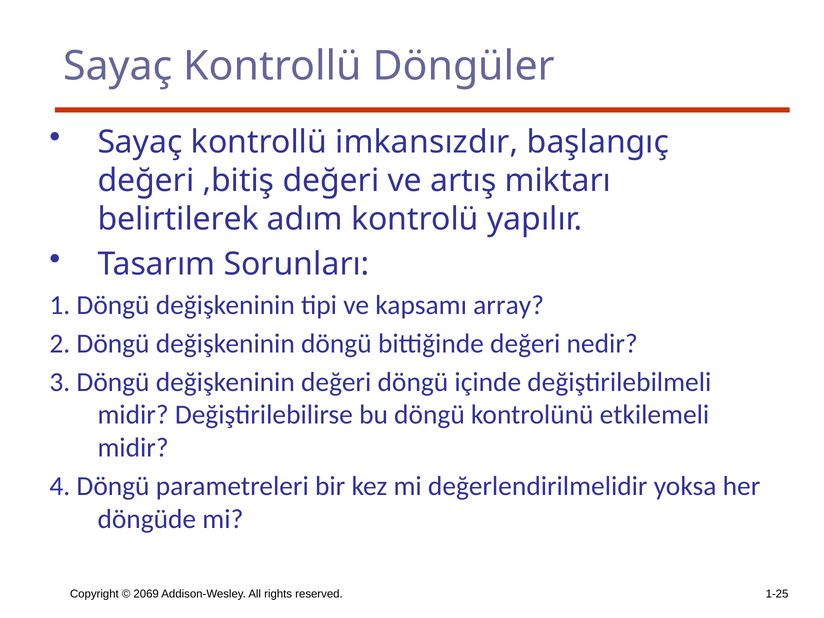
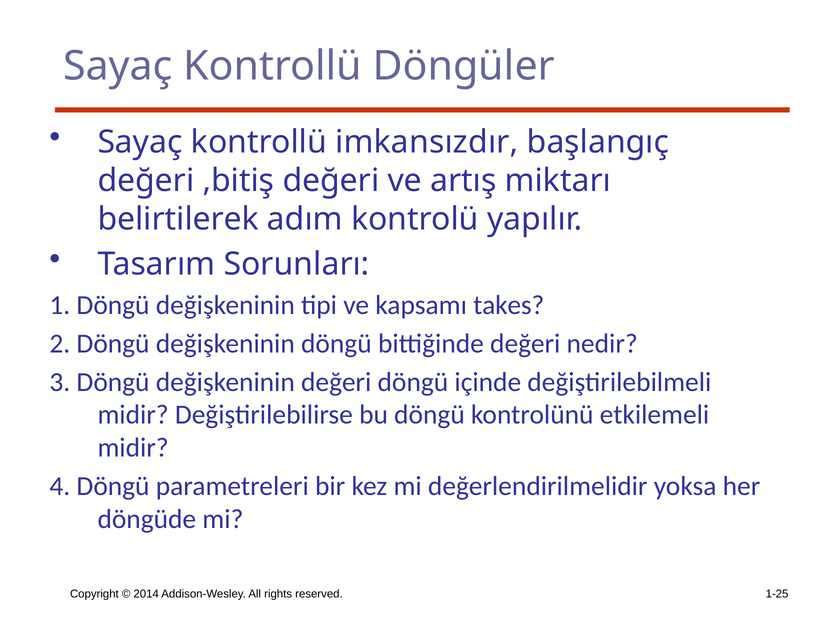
array: array -> takes
2069: 2069 -> 2014
